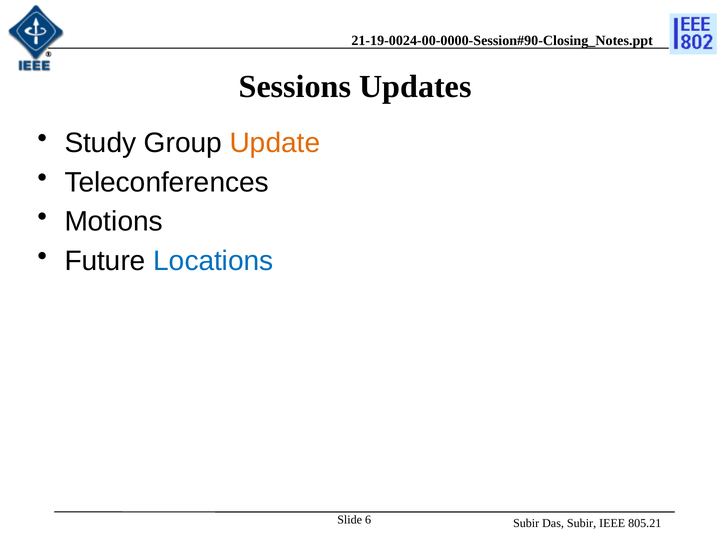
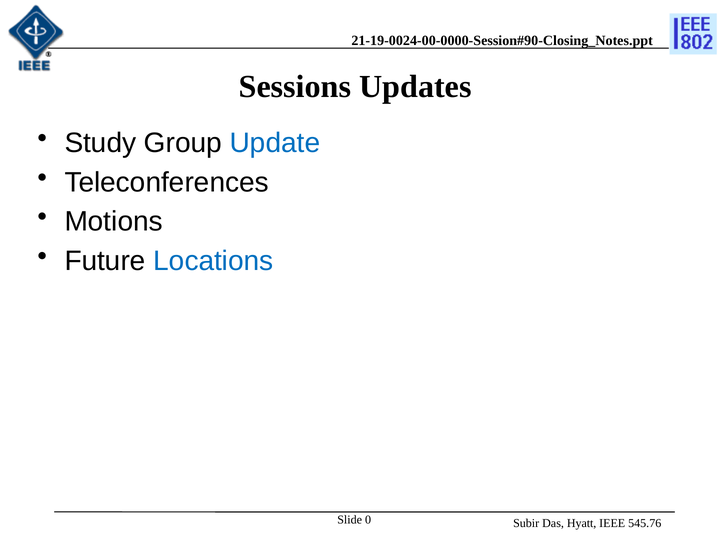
Update colour: orange -> blue
6: 6 -> 0
Das Subir: Subir -> Hyatt
805.21: 805.21 -> 545.76
